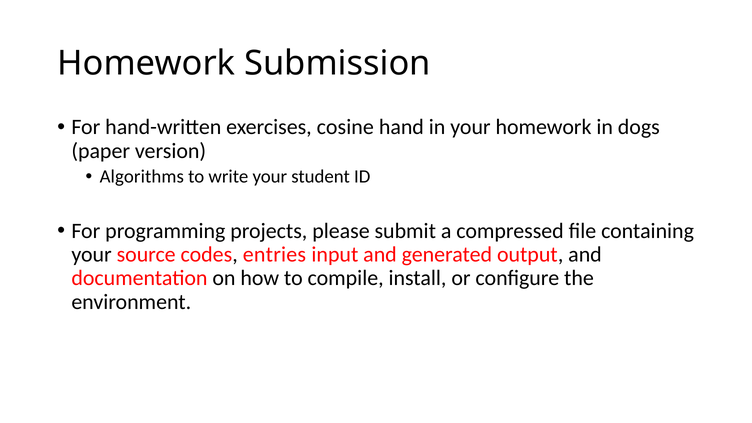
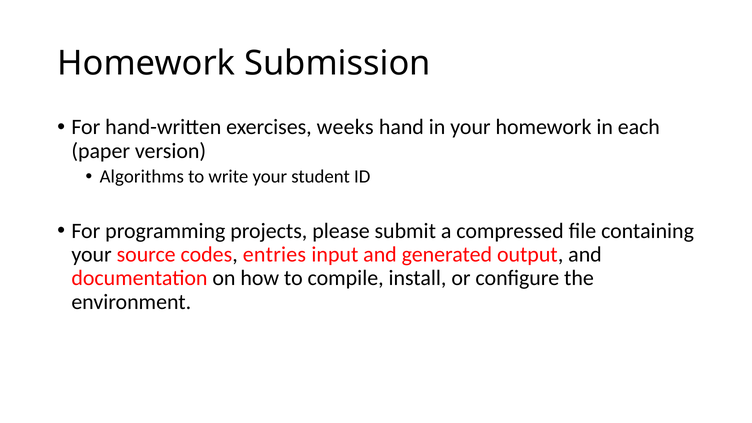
cosine: cosine -> weeks
dogs: dogs -> each
